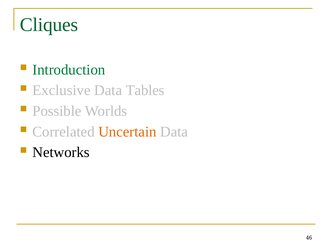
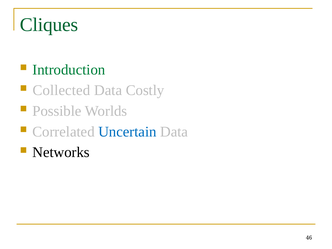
Exclusive: Exclusive -> Collected
Tables: Tables -> Costly
Uncertain colour: orange -> blue
